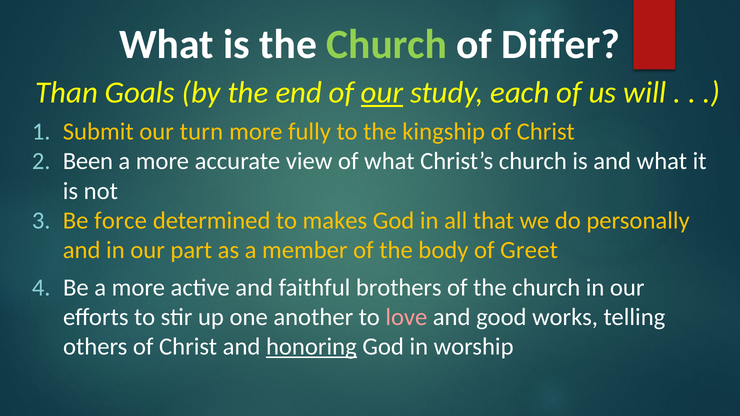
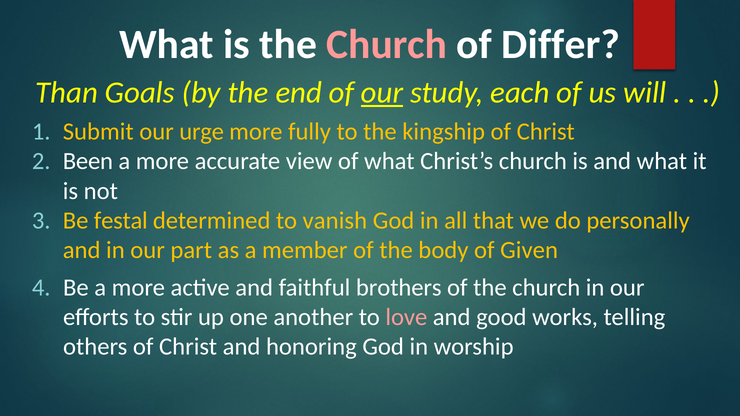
Church at (387, 45) colour: light green -> pink
turn: turn -> urge
force: force -> festal
makes: makes -> vanish
Greet: Greet -> Given
honoring underline: present -> none
